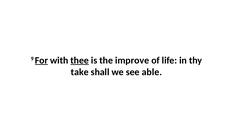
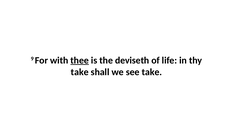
For underline: present -> none
improve: improve -> deviseth
see able: able -> take
